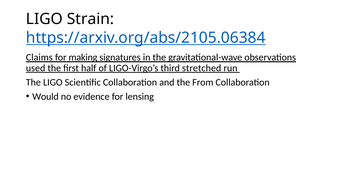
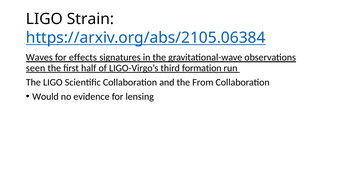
Claims: Claims -> Waves
making: making -> effects
used: used -> seen
stretched: stretched -> formation
